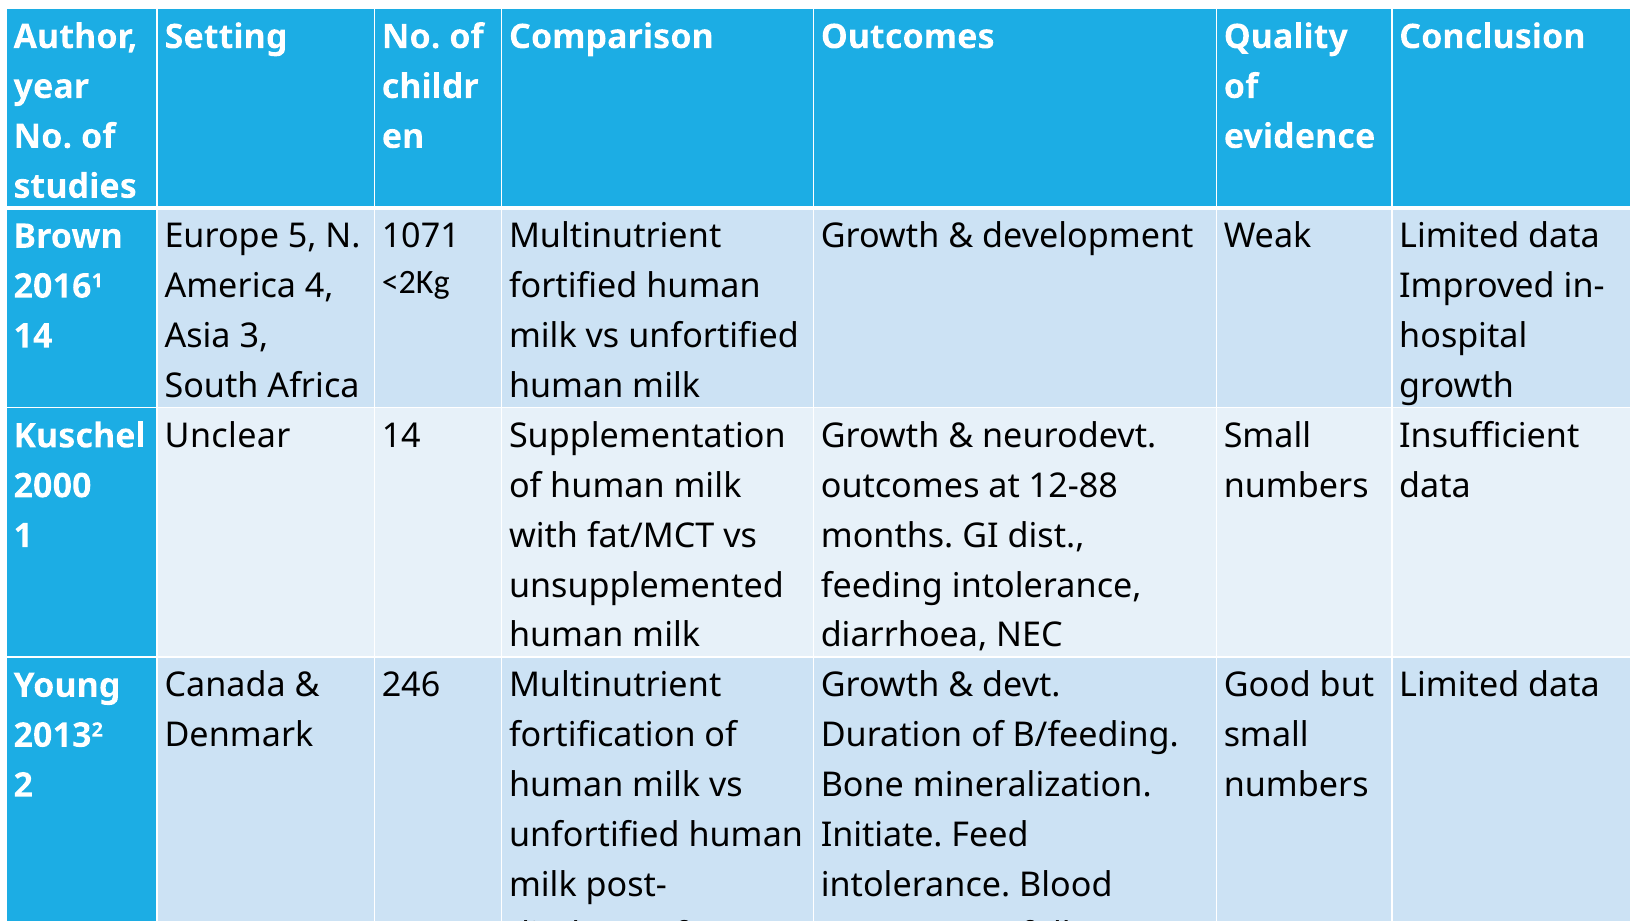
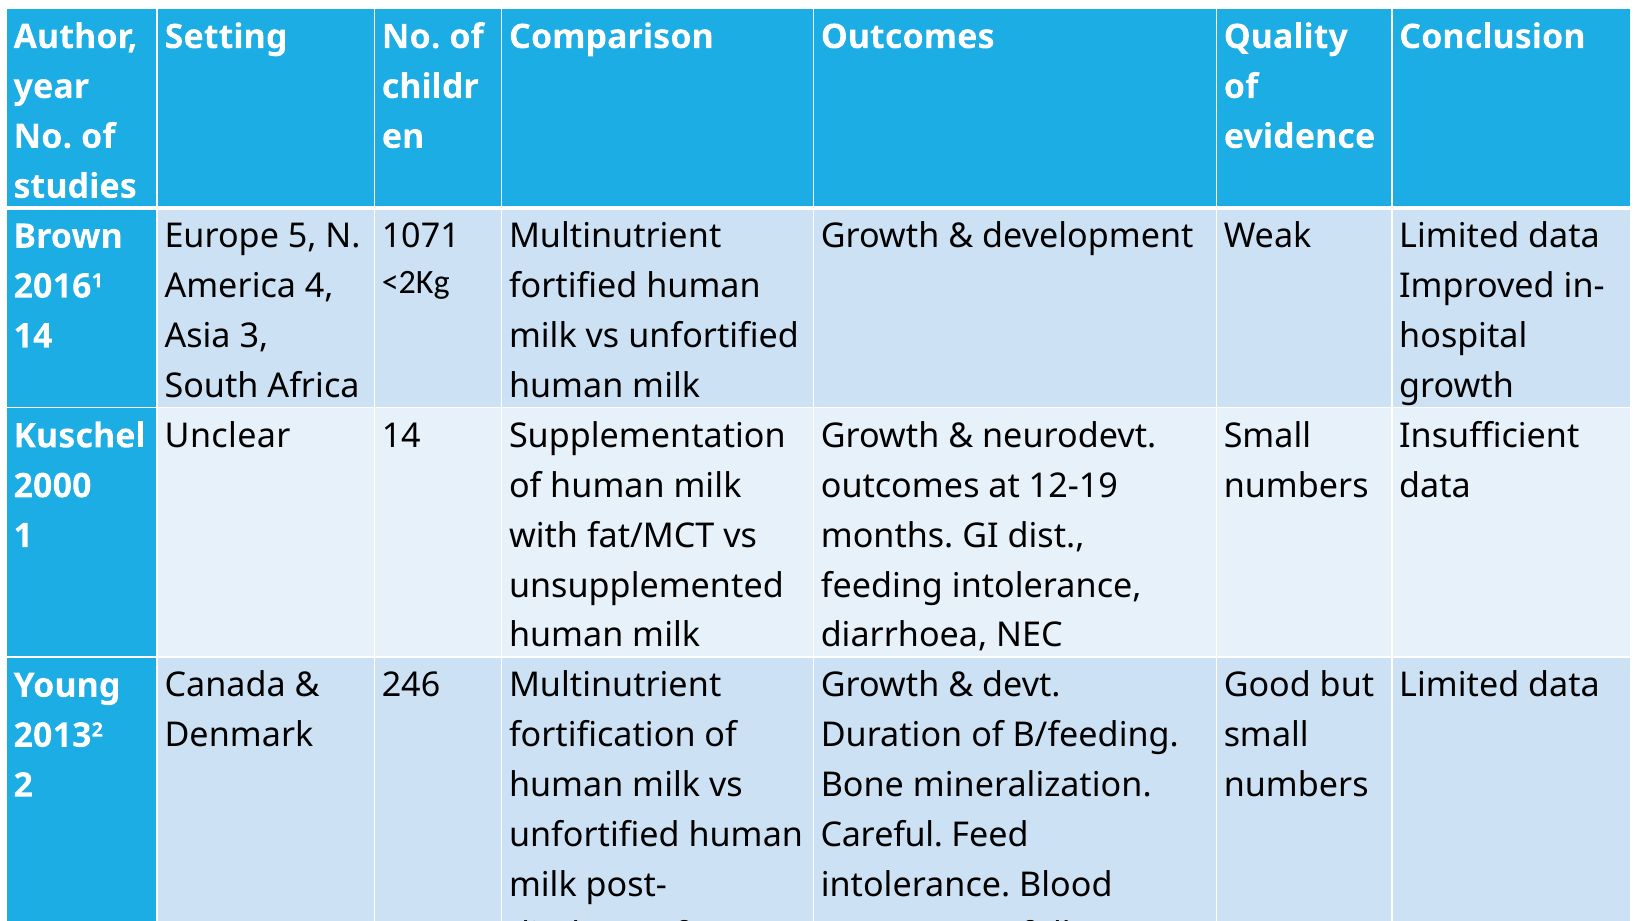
12-88: 12-88 -> 12-19
Initiate: Initiate -> Careful
